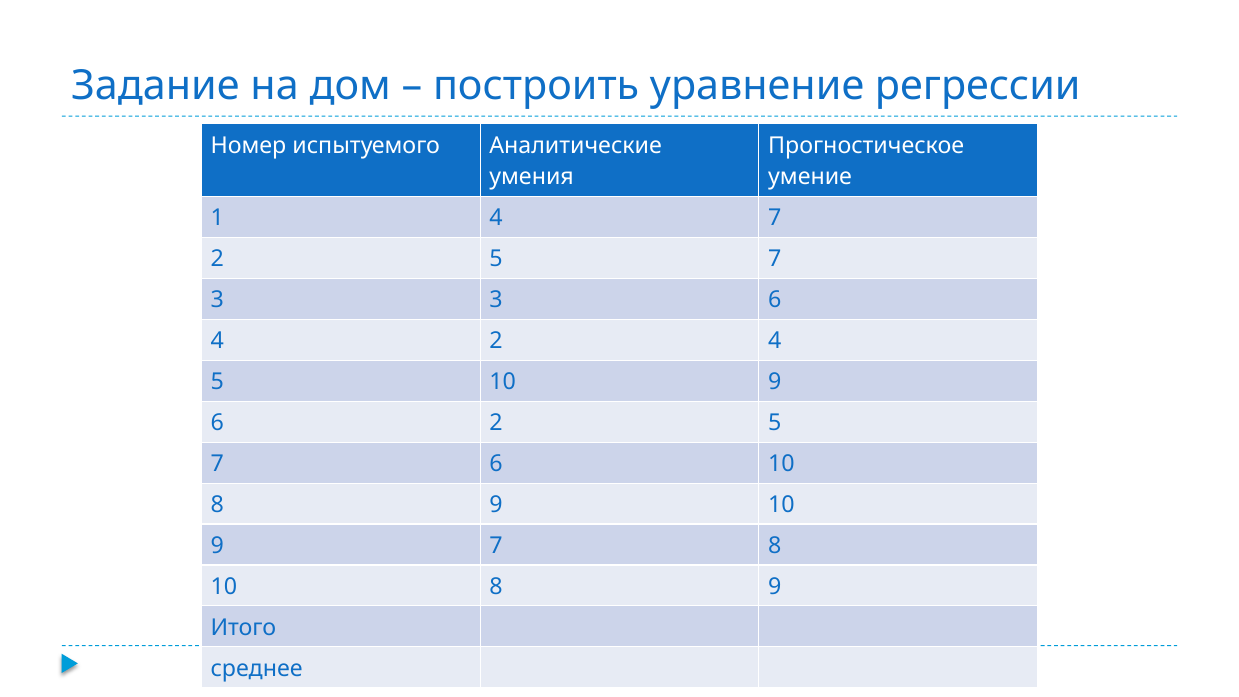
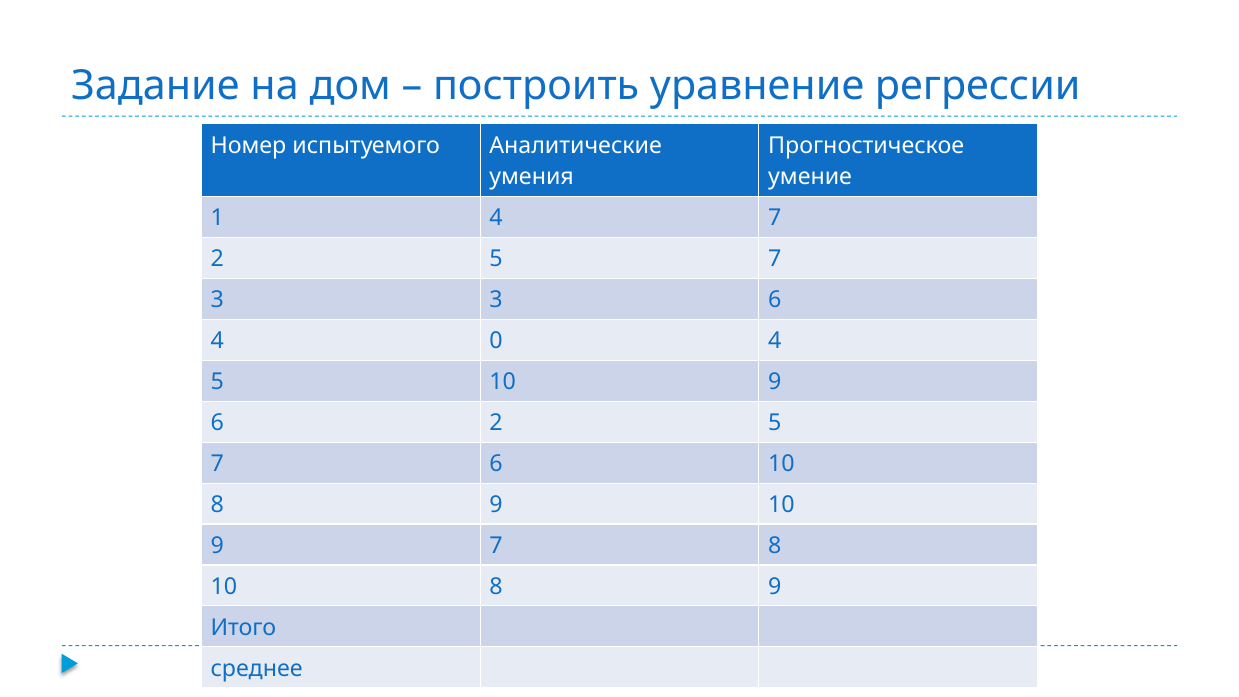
4 2: 2 -> 0
